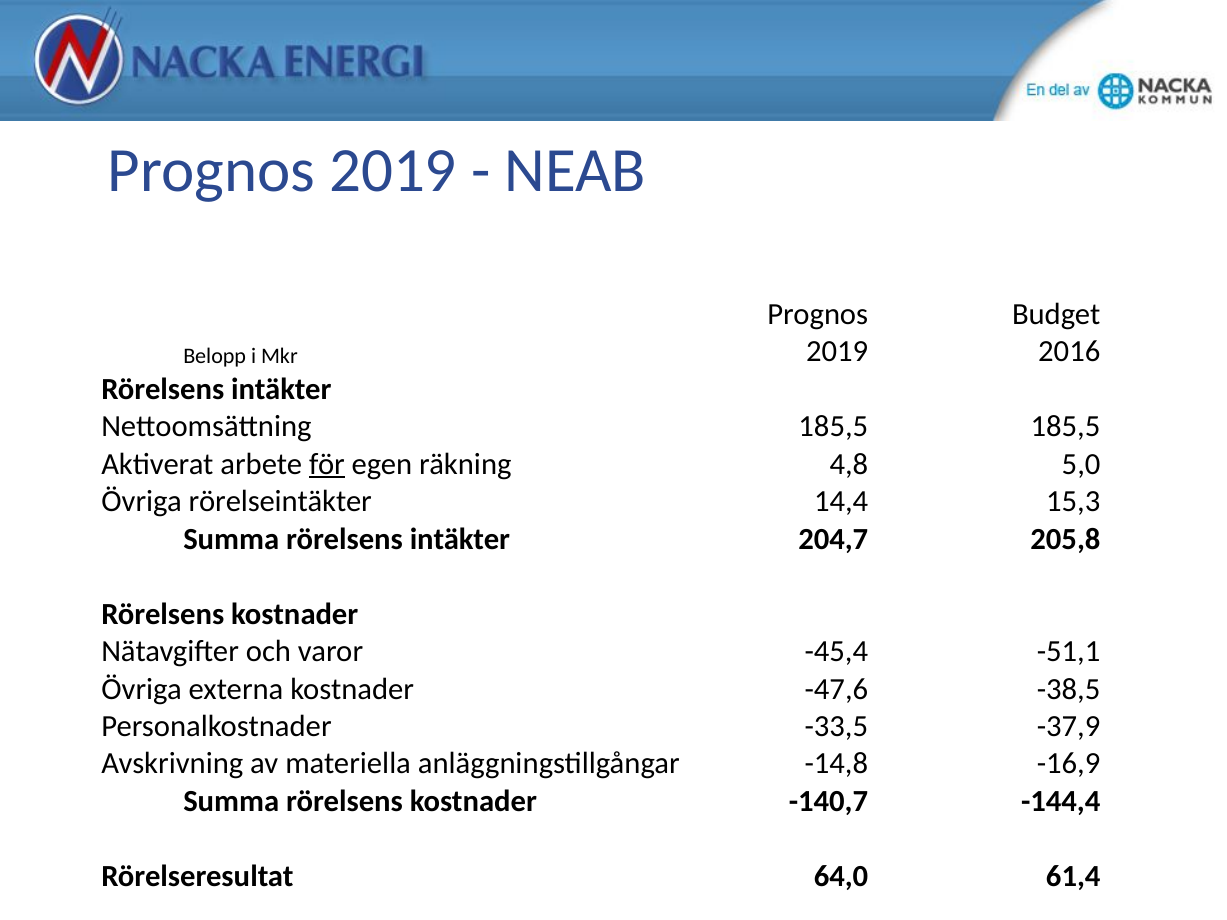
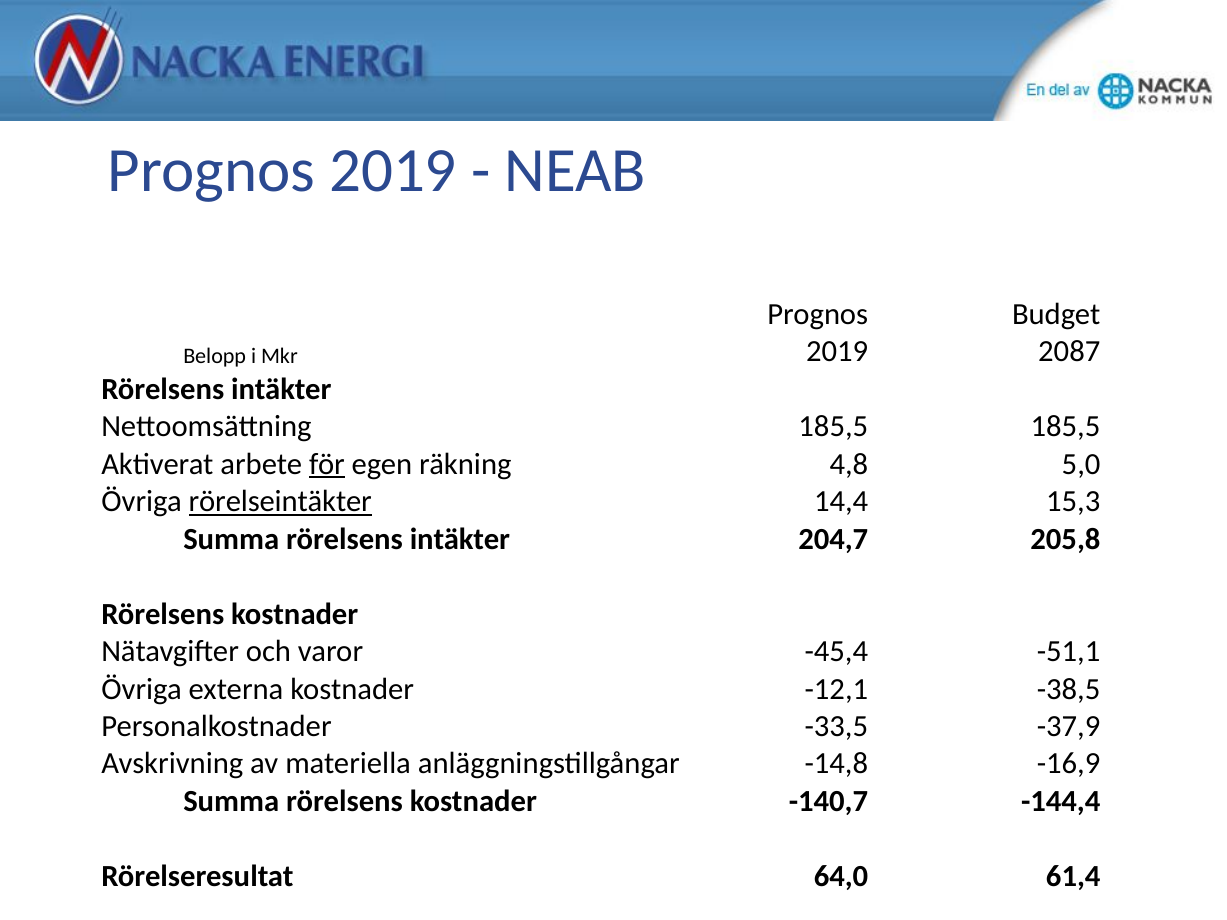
2016: 2016 -> 2087
rörelseintäkter underline: none -> present
-47,6: -47,6 -> -12,1
